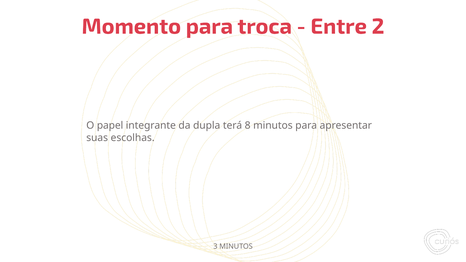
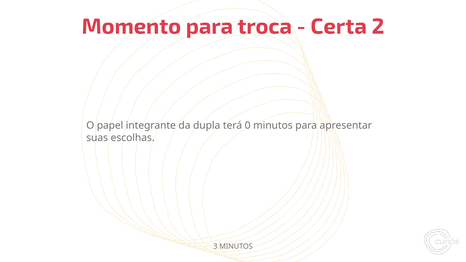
Entre: Entre -> Certa
8: 8 -> 0
